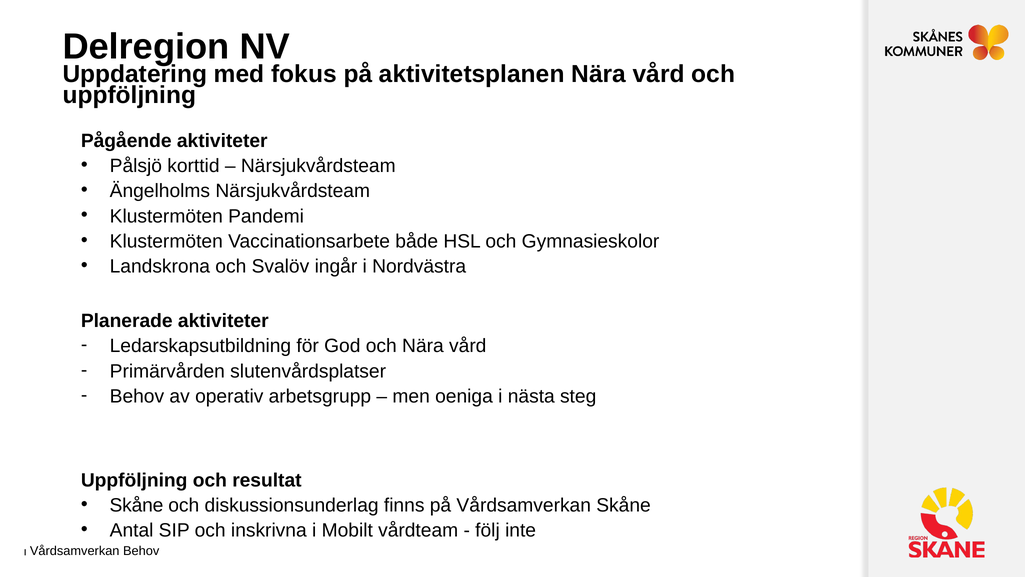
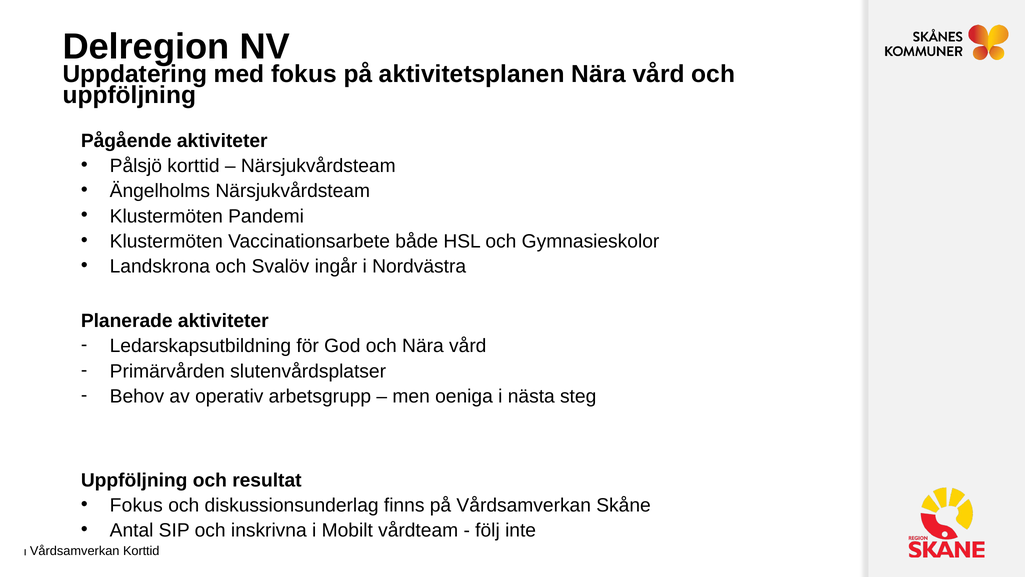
Skåne at (136, 505): Skåne -> Fokus
Vårdsamverkan Behov: Behov -> Korttid
